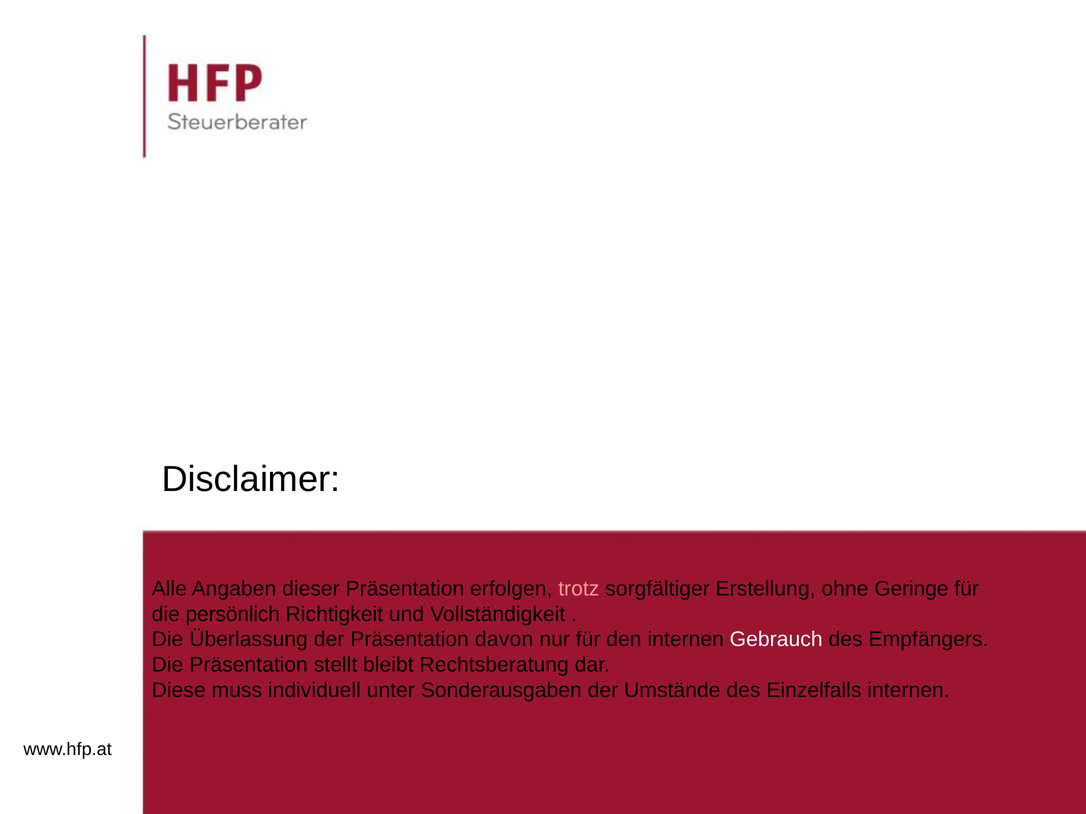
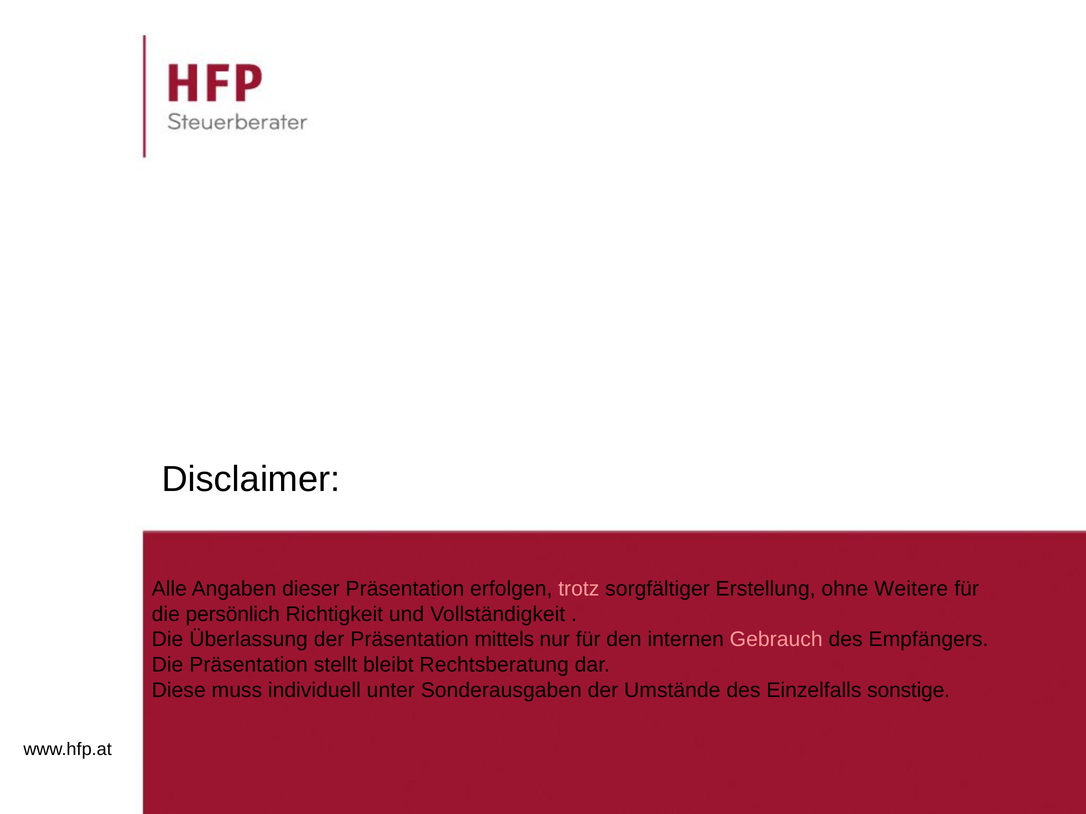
Geringe: Geringe -> Weitere
davon: davon -> mittels
Gebrauch colour: white -> pink
Einzelfalls internen: internen -> sonstige
